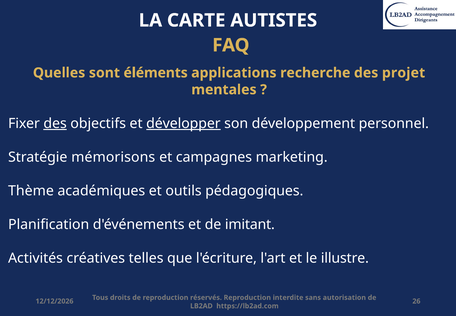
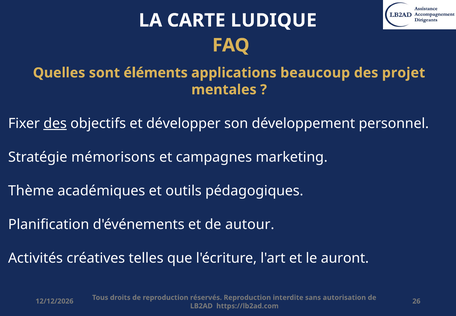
AUTISTES: AUTISTES -> LUDIQUE
recherche: recherche -> beaucoup
développer underline: present -> none
imitant: imitant -> autour
illustre: illustre -> auront
